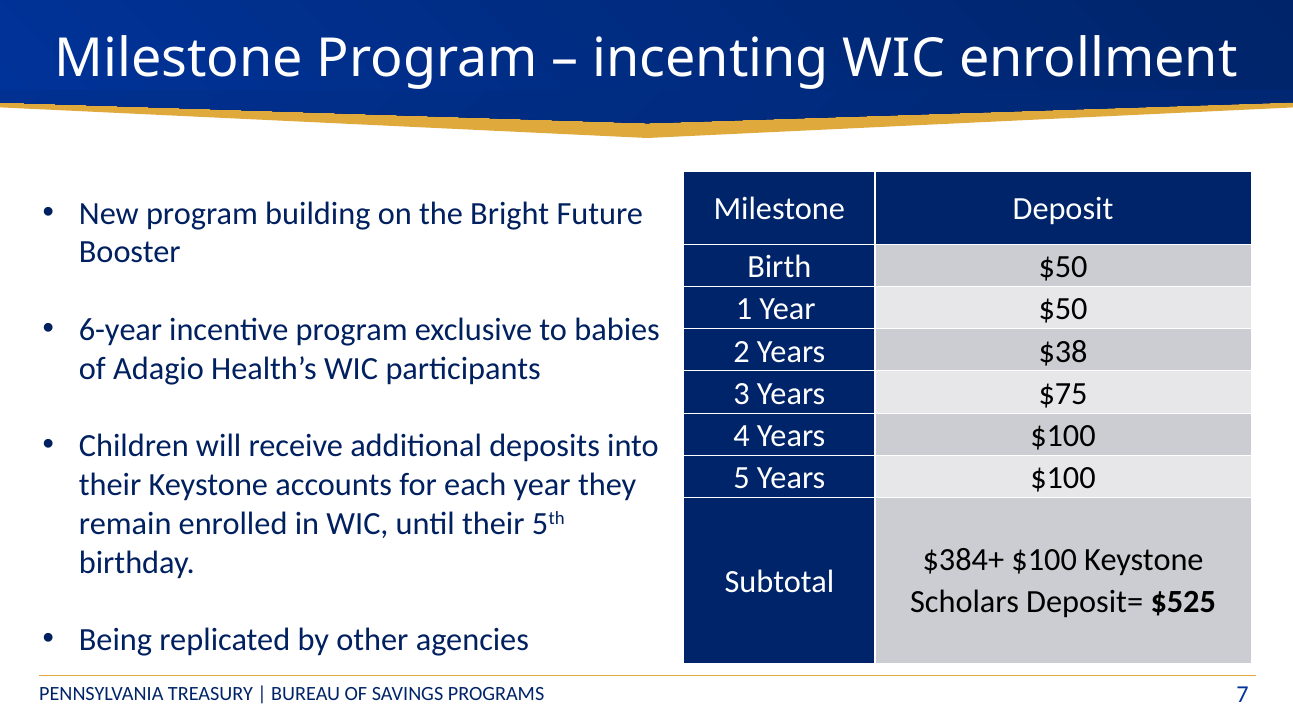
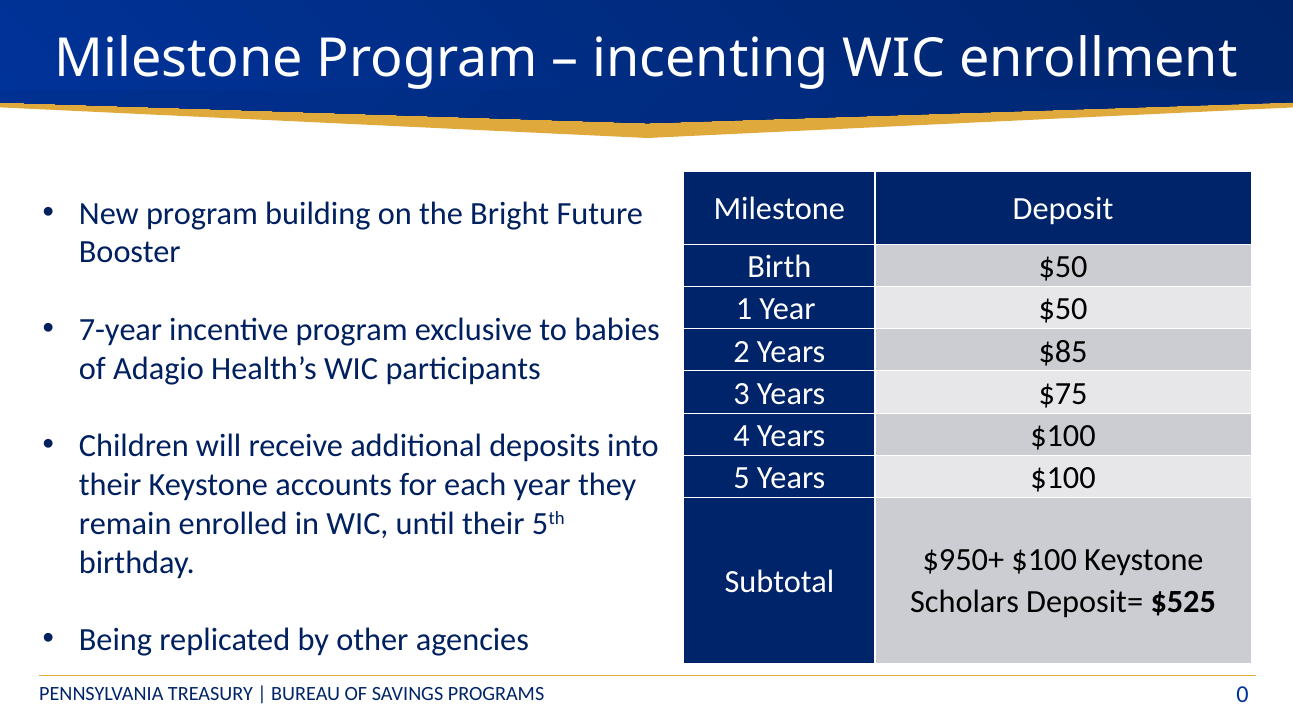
6-year: 6-year -> 7-year
$38: $38 -> $85
$384+: $384+ -> $950+
7: 7 -> 0
